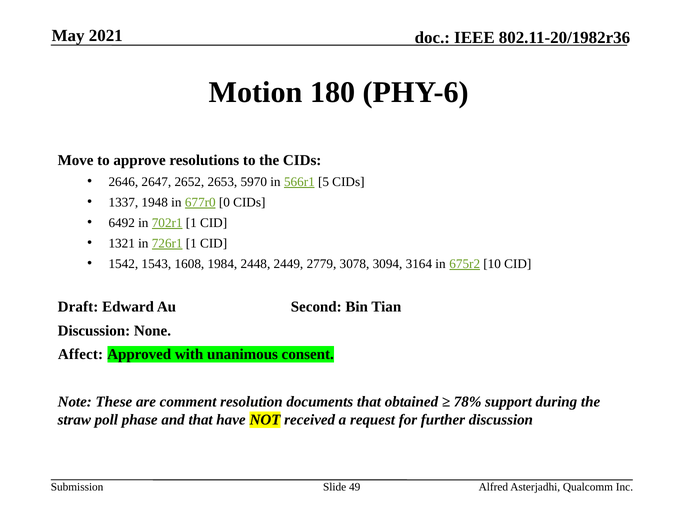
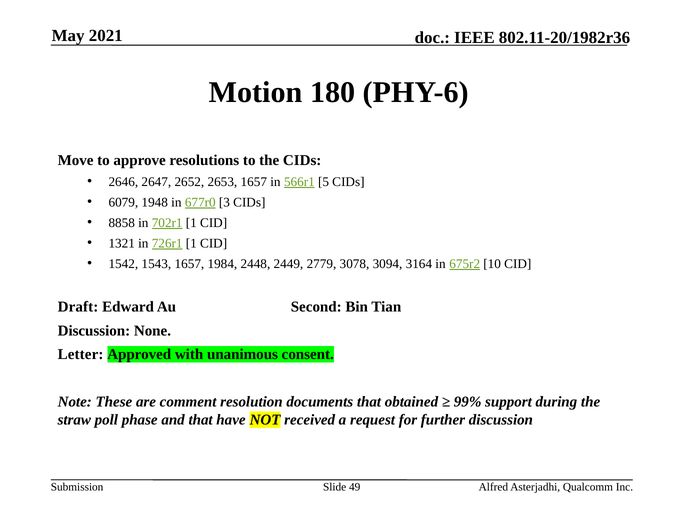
2653 5970: 5970 -> 1657
1337: 1337 -> 6079
0: 0 -> 3
6492: 6492 -> 8858
1543 1608: 1608 -> 1657
Affect: Affect -> Letter
78%: 78% -> 99%
